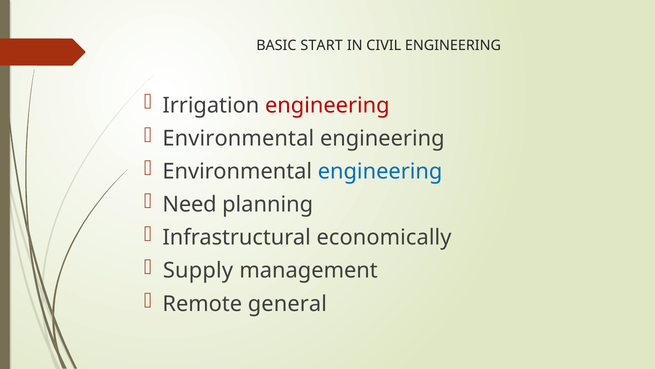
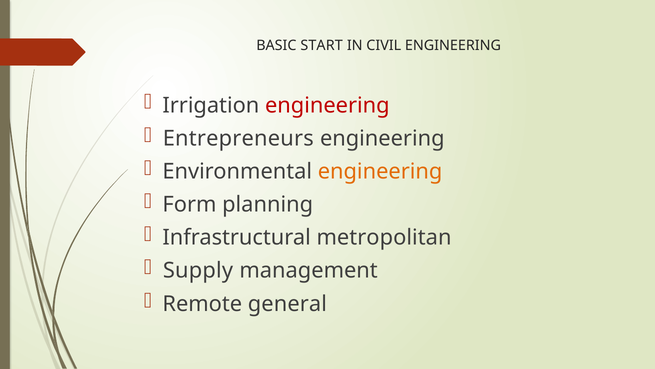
Environmental at (238, 138): Environmental -> Entrepreneurs
engineering at (380, 171) colour: blue -> orange
Need: Need -> Form
economically: economically -> metropolitan
